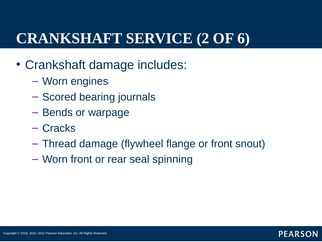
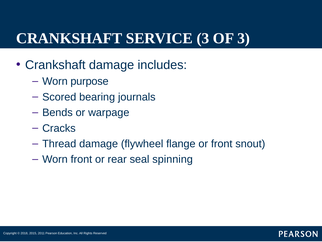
SERVICE 2: 2 -> 3
OF 6: 6 -> 3
engines: engines -> purpose
